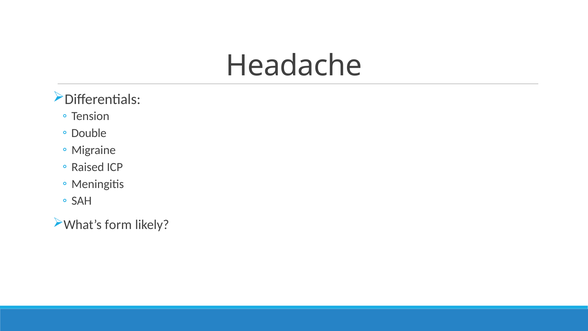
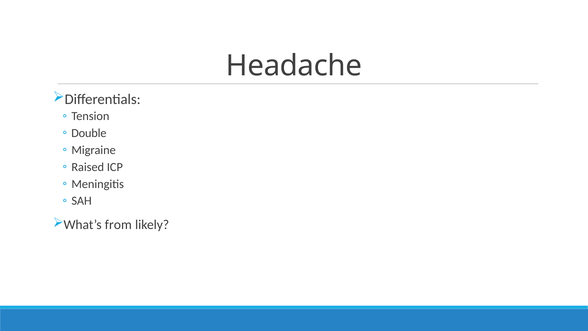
form: form -> from
